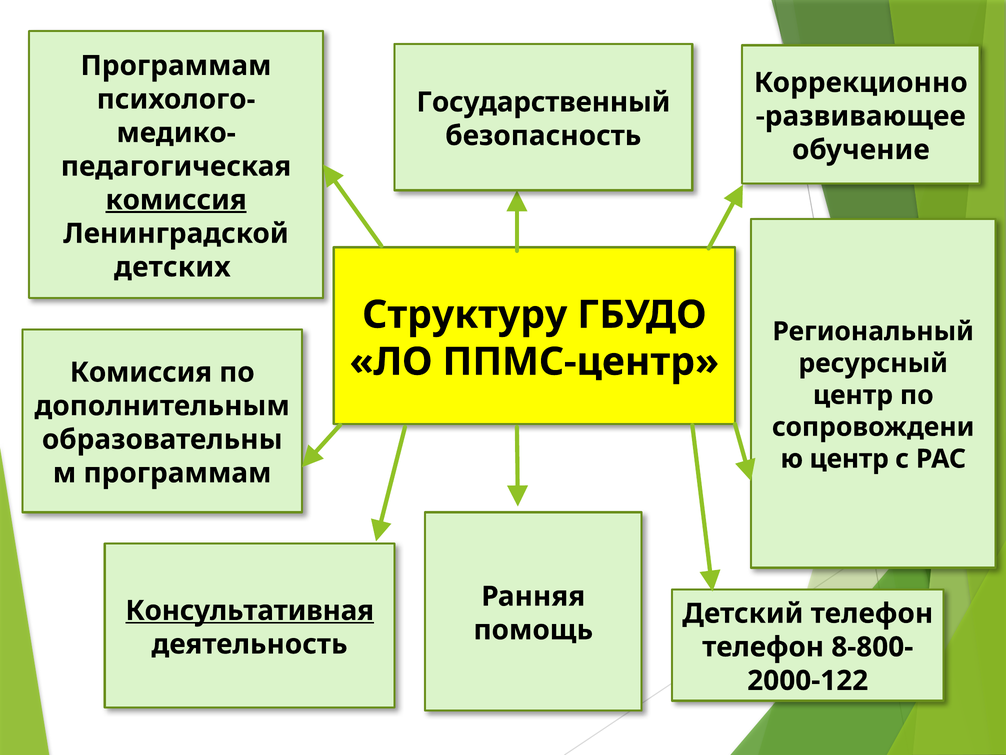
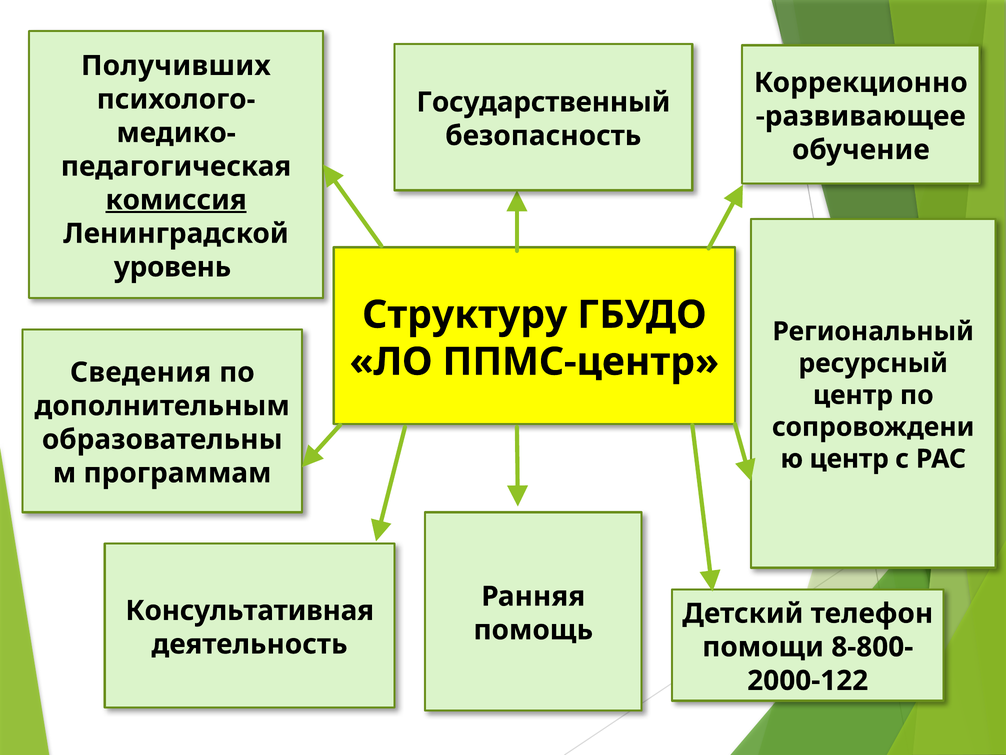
Программам at (176, 66): Программам -> Получивших
детских: детских -> уровень
Комиссия at (141, 372): Комиссия -> Сведения
Консультативная underline: present -> none
телефон at (763, 647): телефон -> помощи
